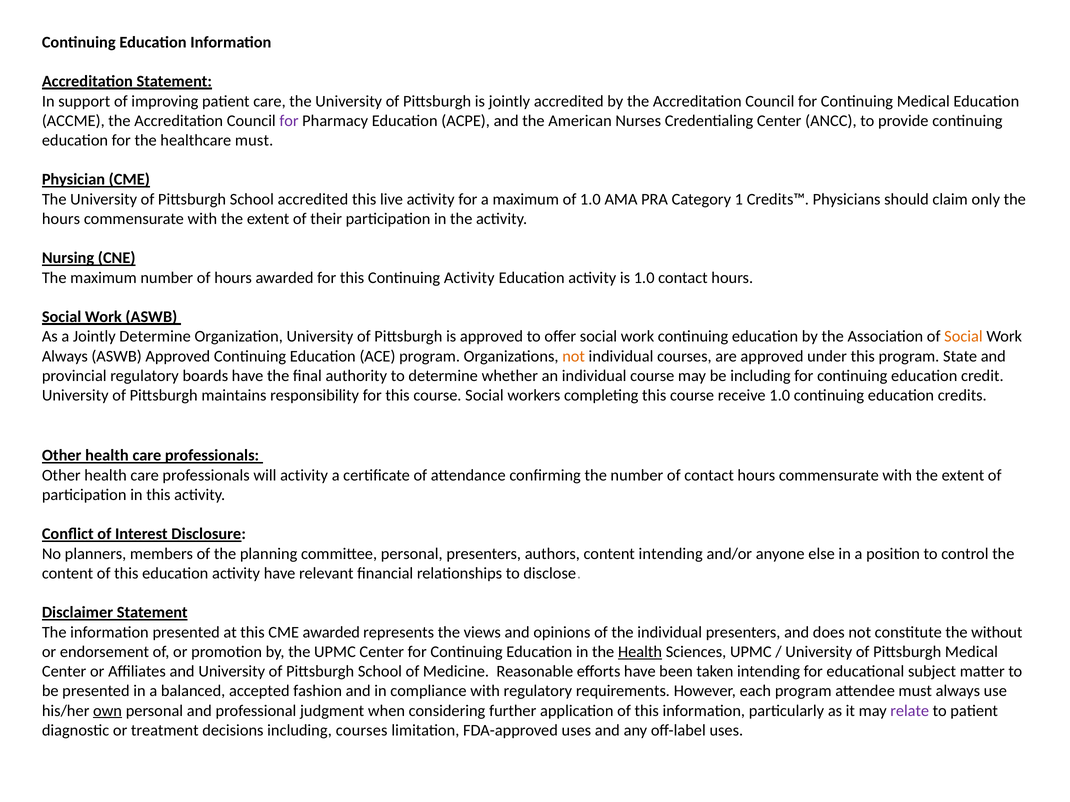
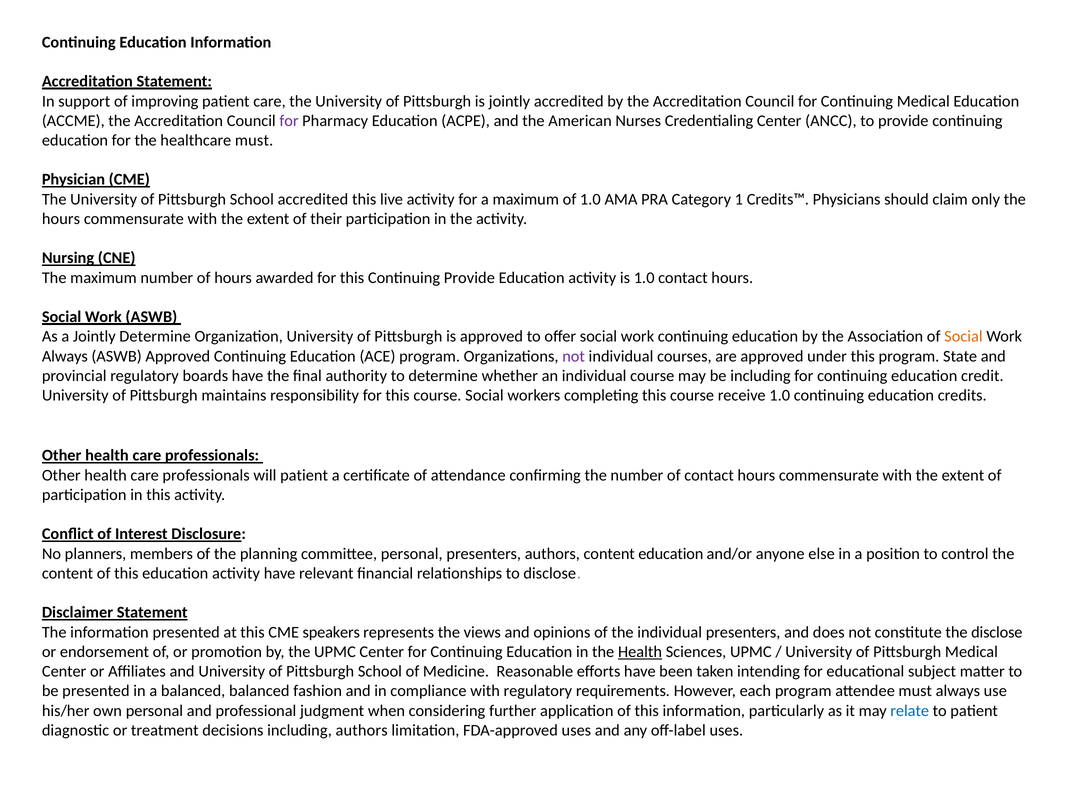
Continuing Activity: Activity -> Provide
not at (574, 356) colour: orange -> purple
will activity: activity -> patient
content intending: intending -> education
CME awarded: awarded -> speakers
the without: without -> disclose
balanced accepted: accepted -> balanced
own underline: present -> none
relate colour: purple -> blue
including courses: courses -> authors
